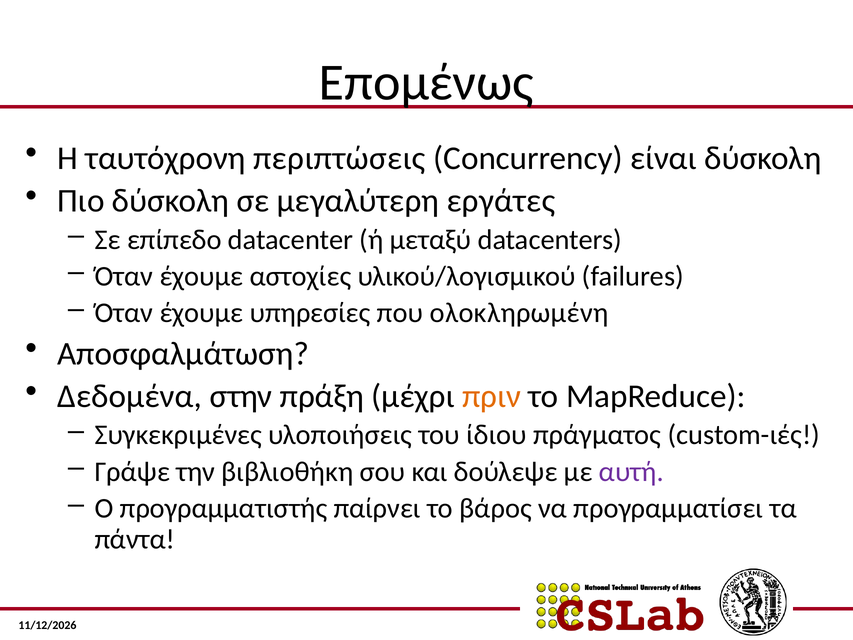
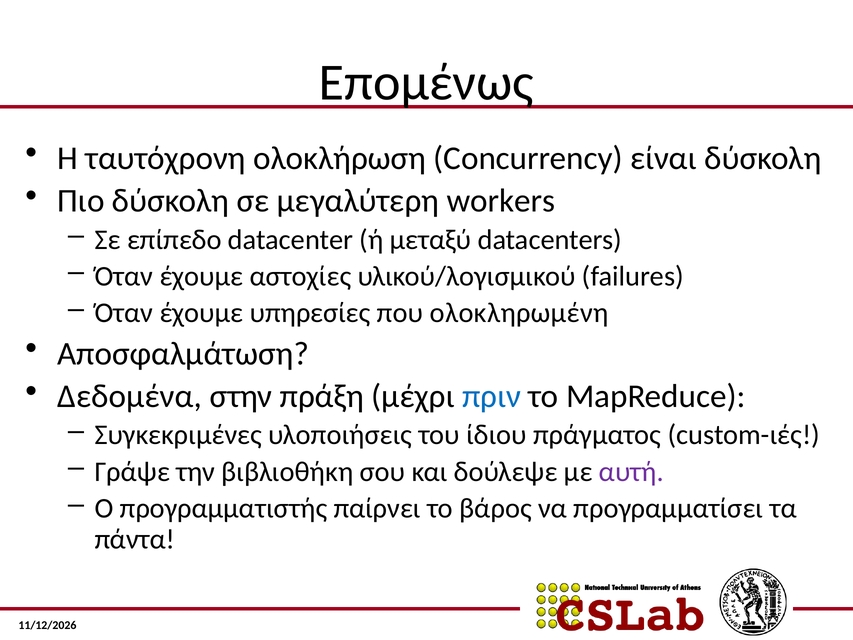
περιπτώσεις: περιπτώσεις -> ολοκλήρωση
εργάτες: εργάτες -> workers
πριν colour: orange -> blue
